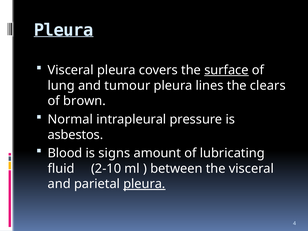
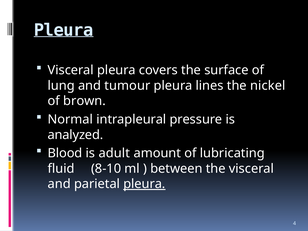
surface underline: present -> none
clears: clears -> nickel
asbestos: asbestos -> analyzed
signs: signs -> adult
2-10: 2-10 -> 8-10
